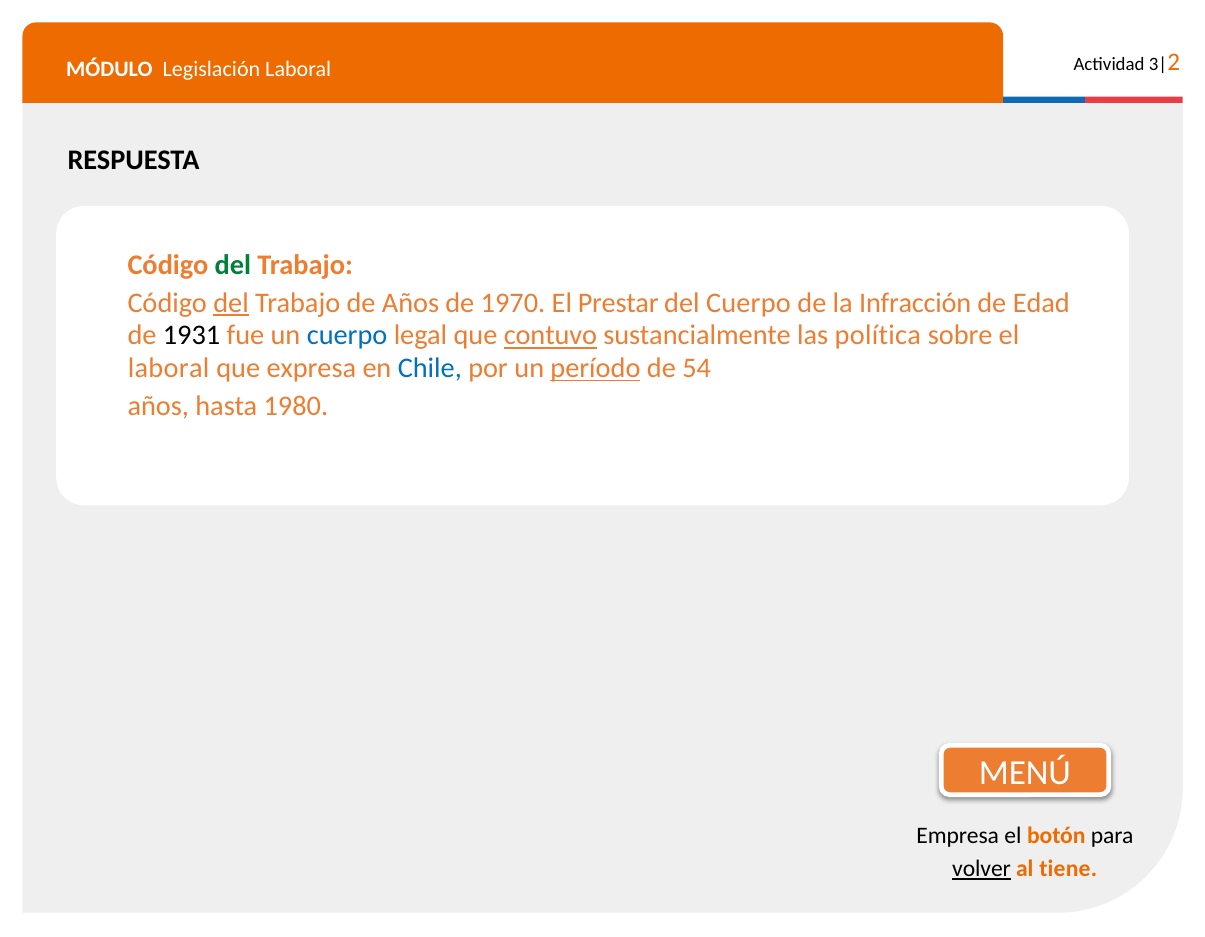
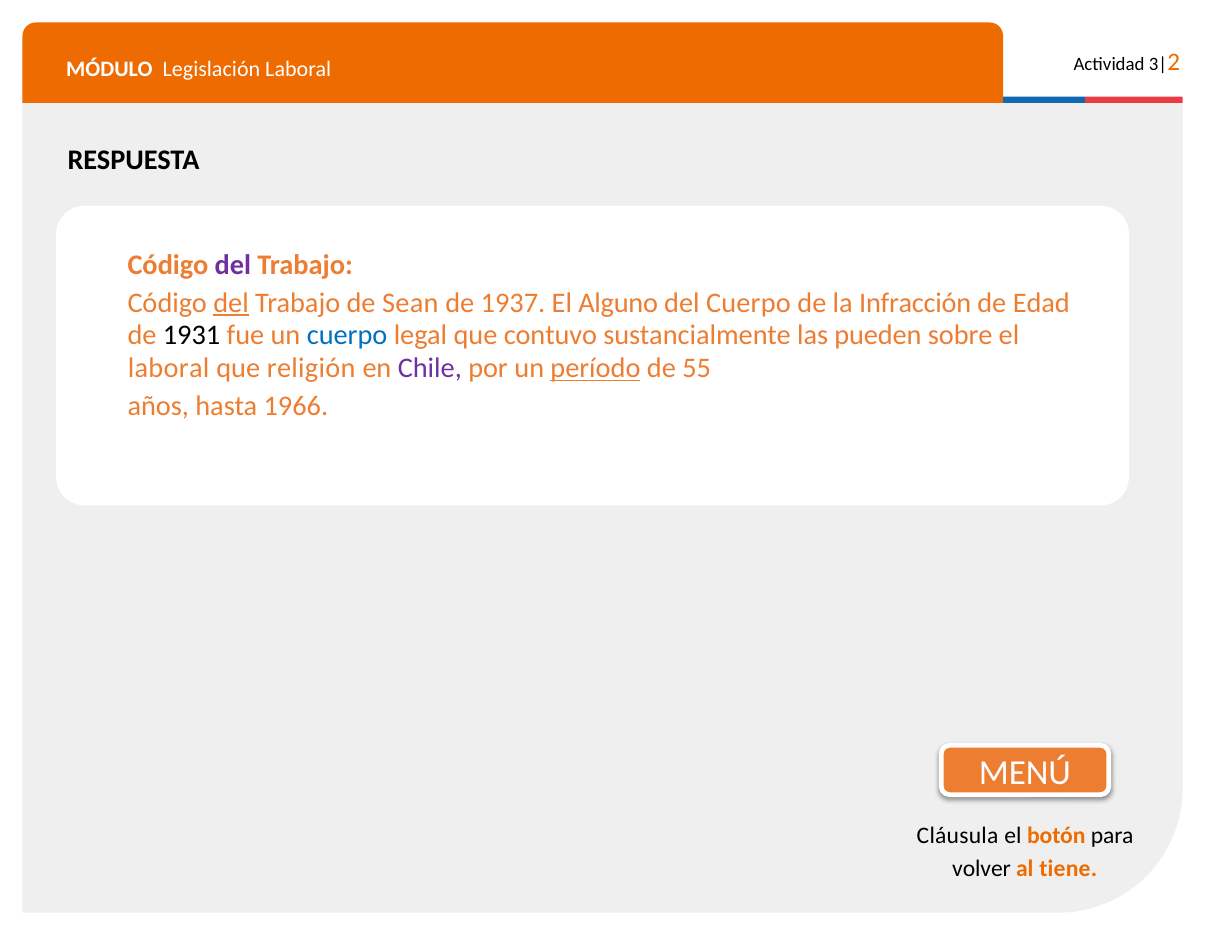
del at (233, 265) colour: green -> purple
de Años: Años -> Sean
1970: 1970 -> 1937
Prestar: Prestar -> Alguno
contuvo underline: present -> none
política: política -> pueden
expresa: expresa -> religión
Chile colour: blue -> purple
54: 54 -> 55
1980: 1980 -> 1966
Empresa: Empresa -> Cláusula
volver underline: present -> none
